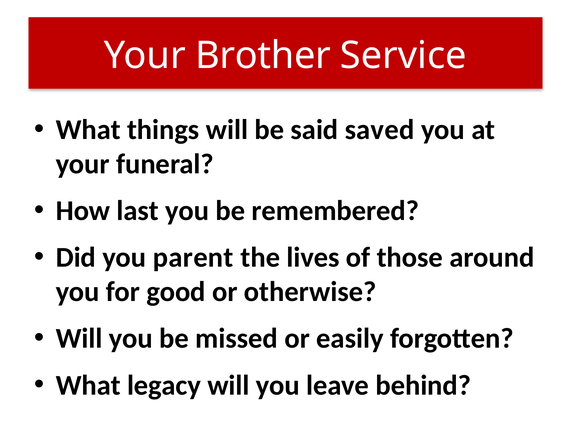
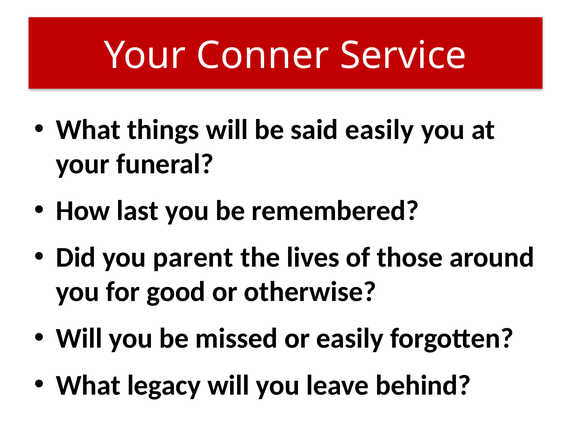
Brother: Brother -> Conner
said saved: saved -> easily
